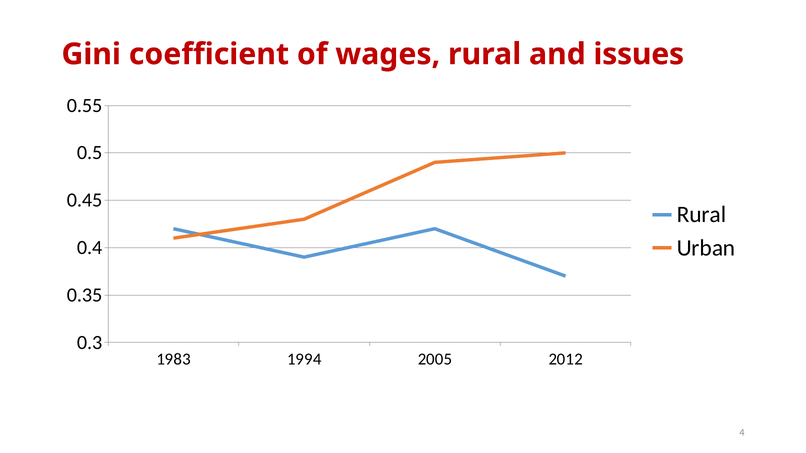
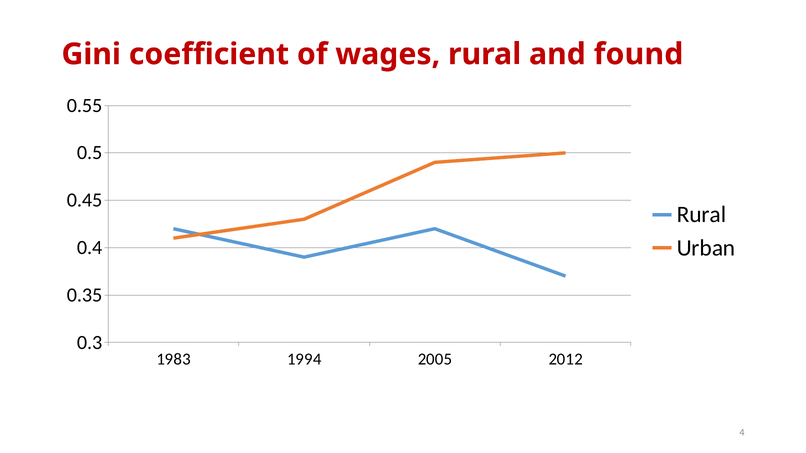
issues: issues -> found
